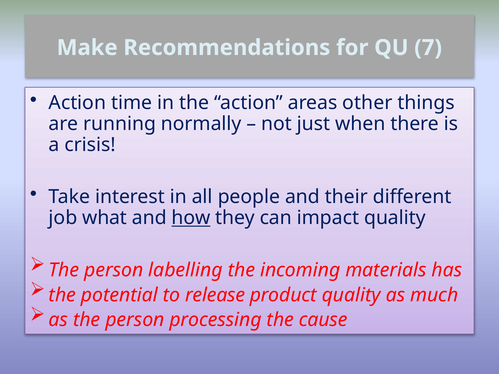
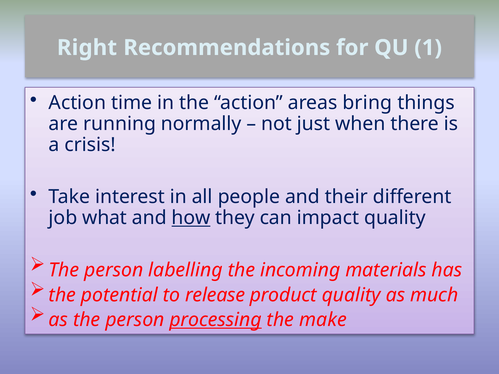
Make: Make -> Right
7: 7 -> 1
other: other -> bring
processing underline: none -> present
cause: cause -> make
